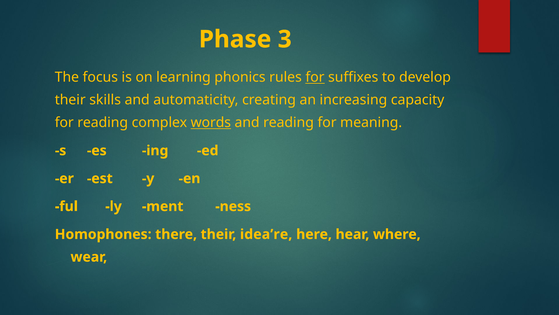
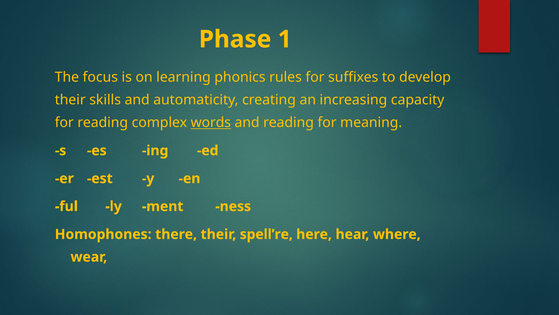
3: 3 -> 1
for at (315, 77) underline: present -> none
idea’re: idea’re -> spell’re
